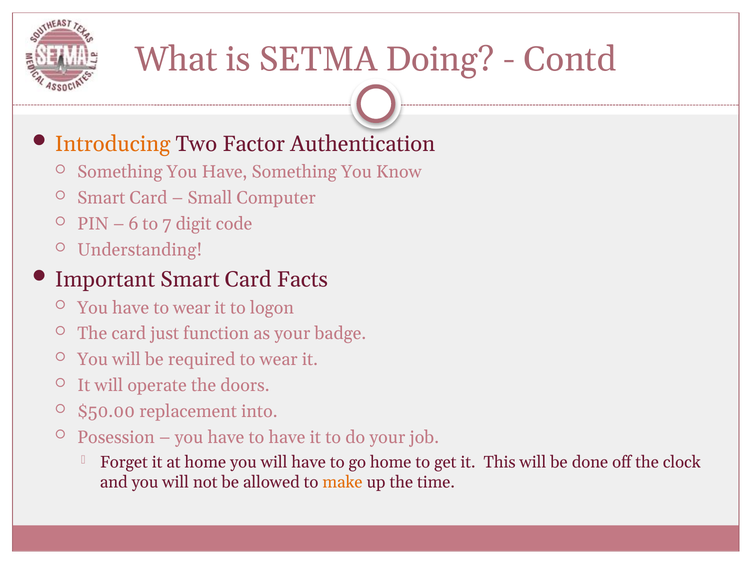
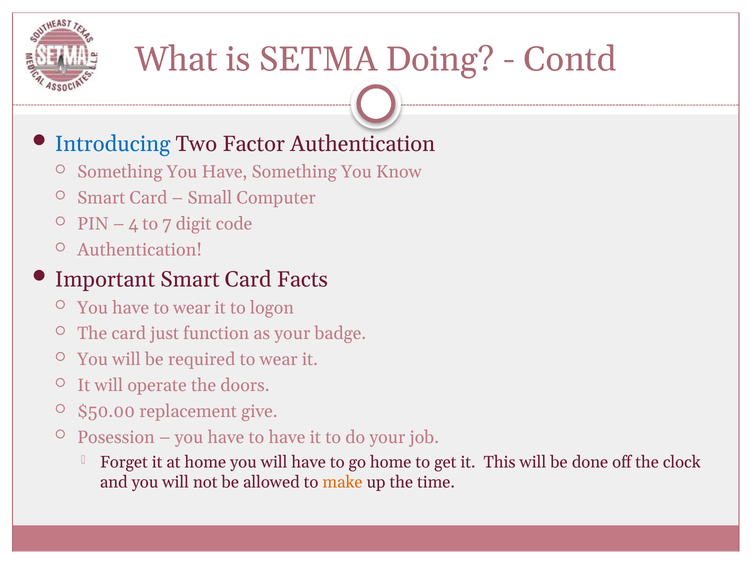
Introducing colour: orange -> blue
6: 6 -> 4
Understanding at (140, 250): Understanding -> Authentication
into: into -> give
